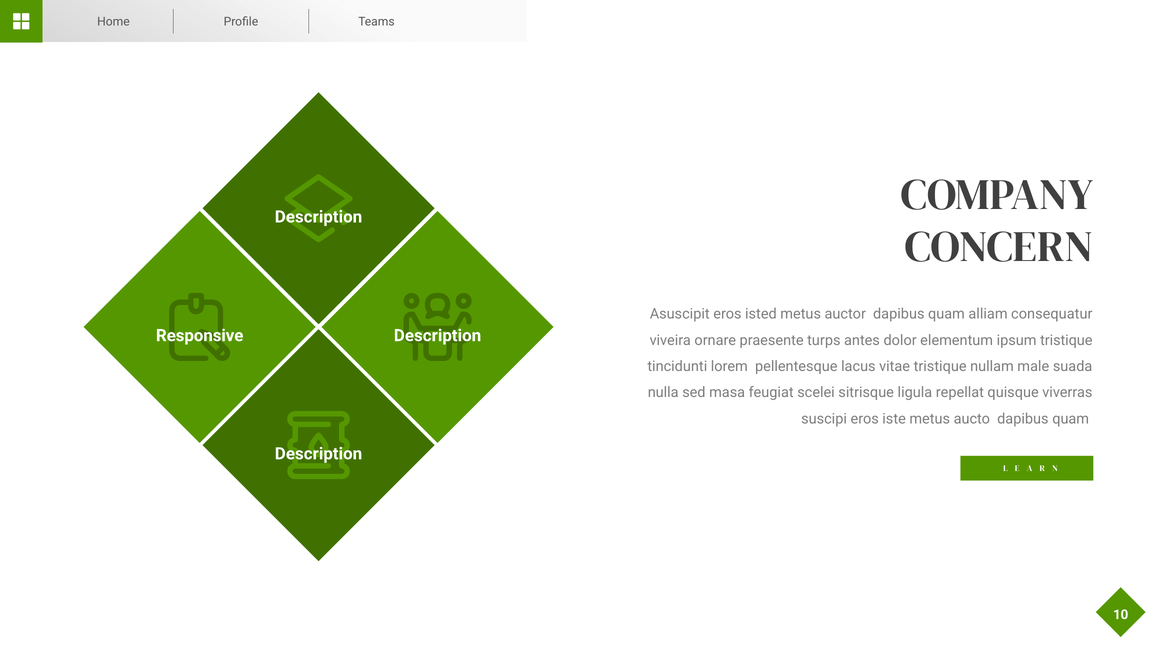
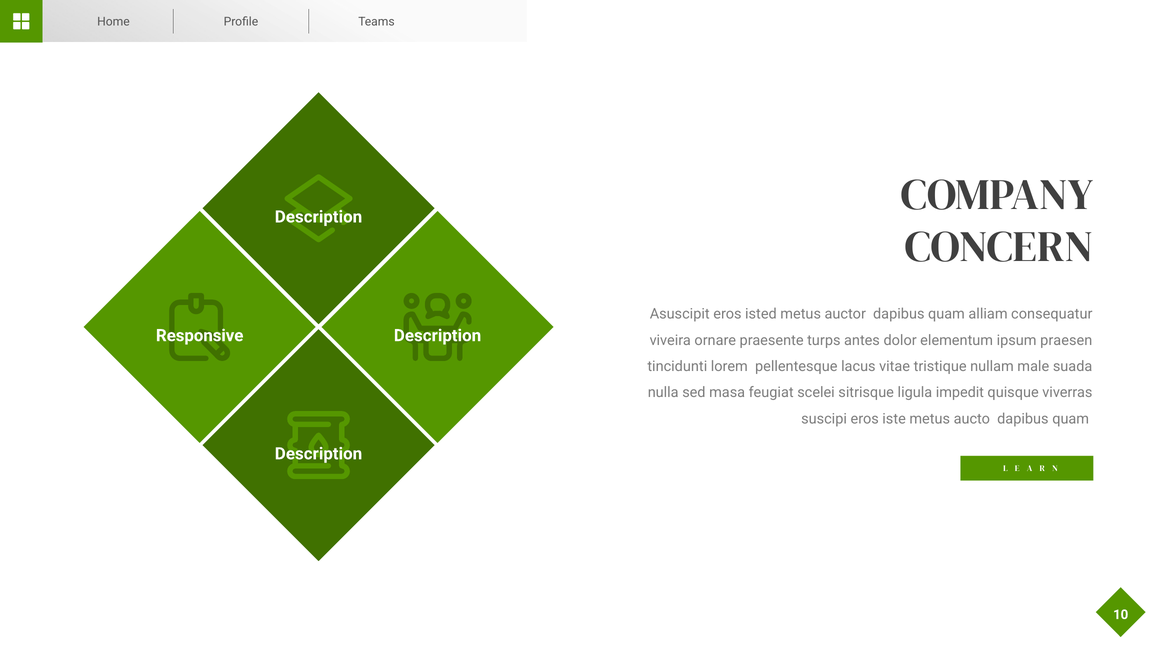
ipsum tristique: tristique -> praesen
repellat: repellat -> impedit
